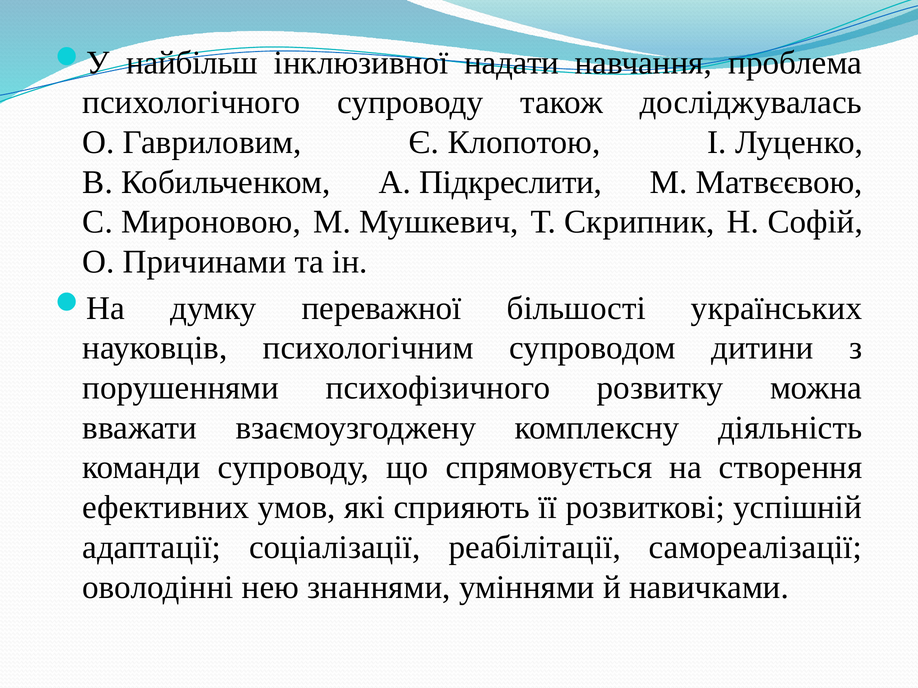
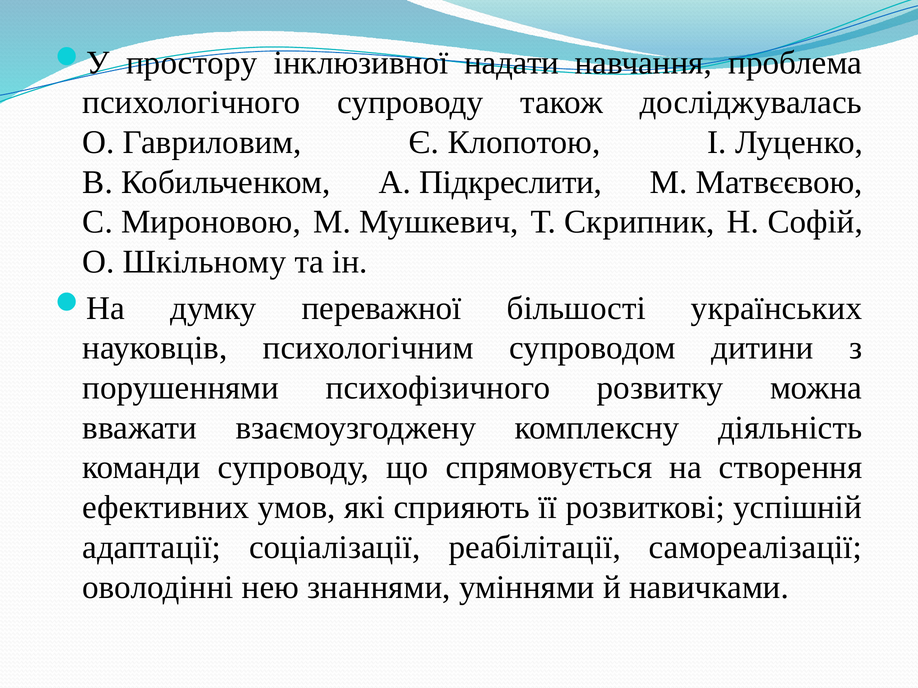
найбільш: найбільш -> простору
Причинами: Причинами -> Шкільному
